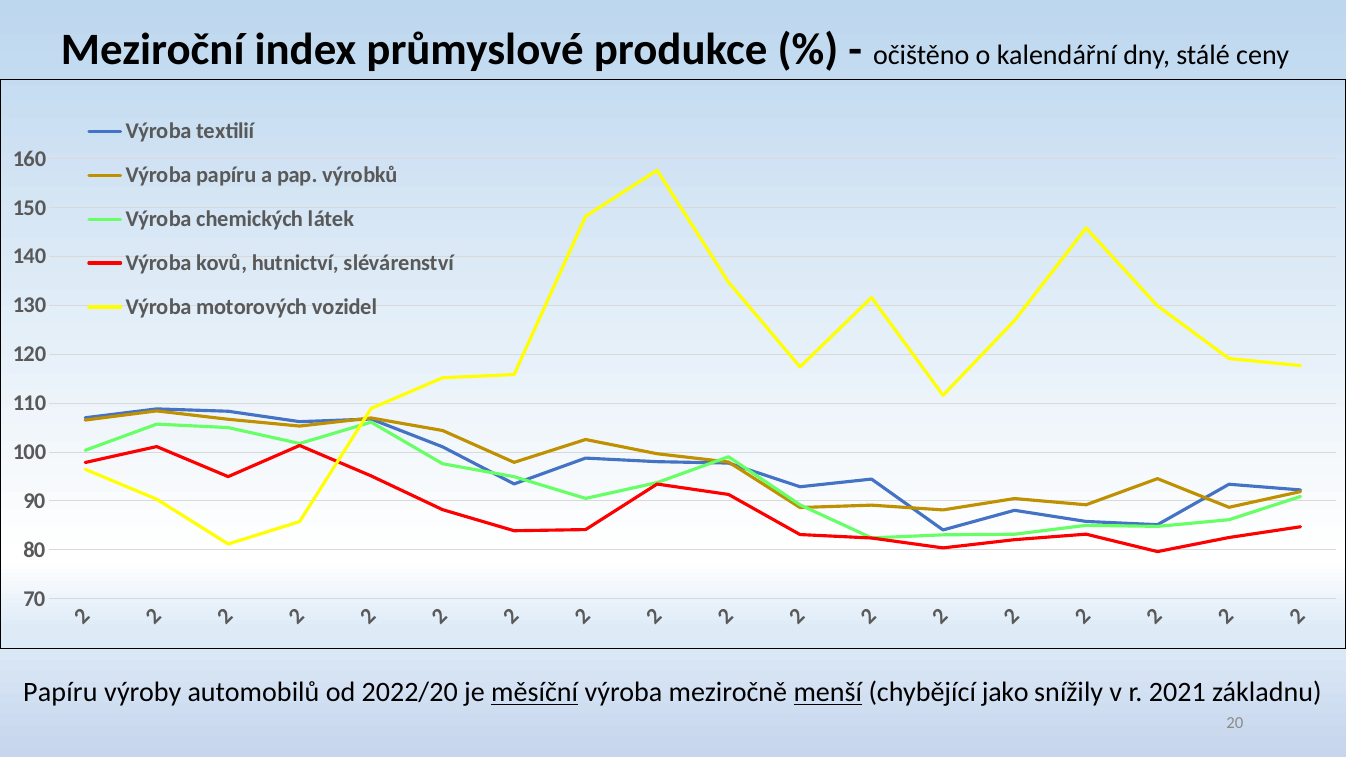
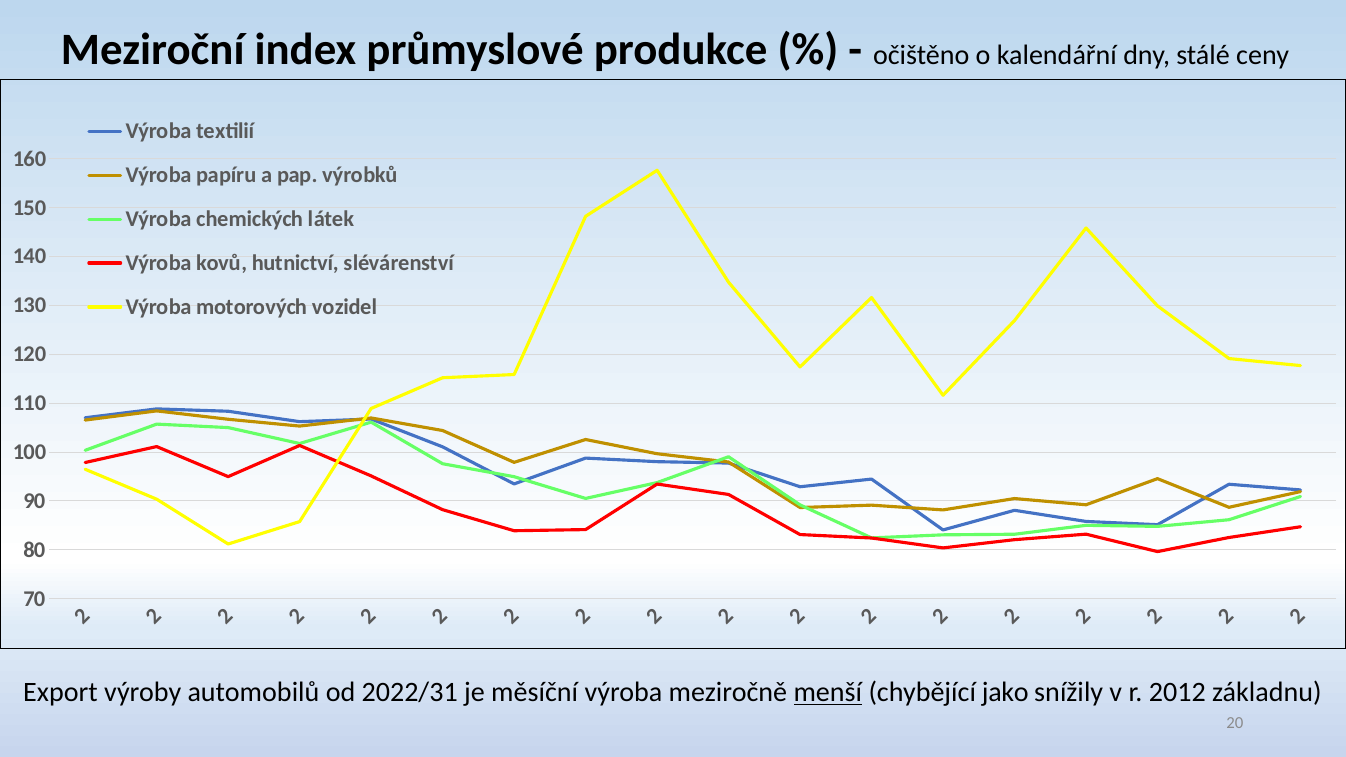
Papíru at (60, 693): Papíru -> Export
2022/20: 2022/20 -> 2022/31
měsíční underline: present -> none
2021: 2021 -> 2012
